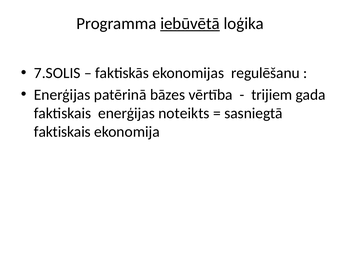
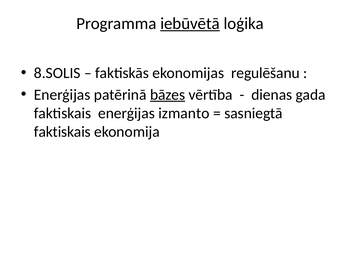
7.SOLIS: 7.SOLIS -> 8.SOLIS
bāzes underline: none -> present
trijiem: trijiem -> dienas
noteikts: noteikts -> izmanto
